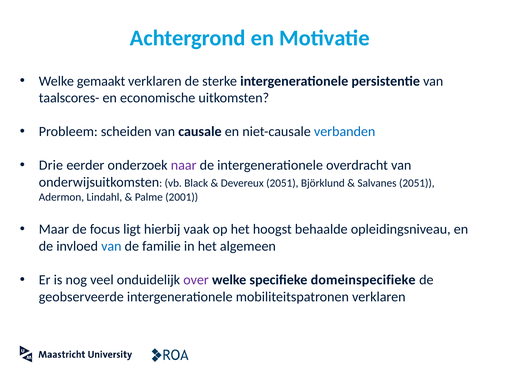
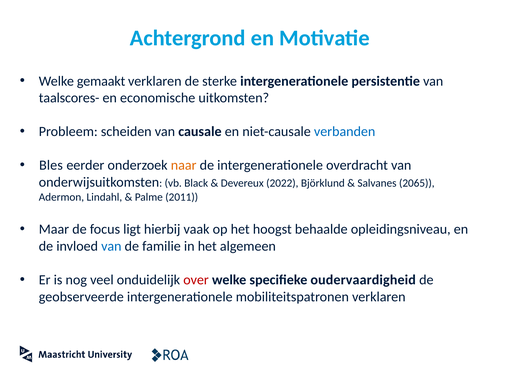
Drie: Drie -> Bles
naar colour: purple -> orange
Devereux 2051: 2051 -> 2022
Salvanes 2051: 2051 -> 2065
2001: 2001 -> 2011
over colour: purple -> red
domeinspecifieke: domeinspecifieke -> oudervaardigheid
